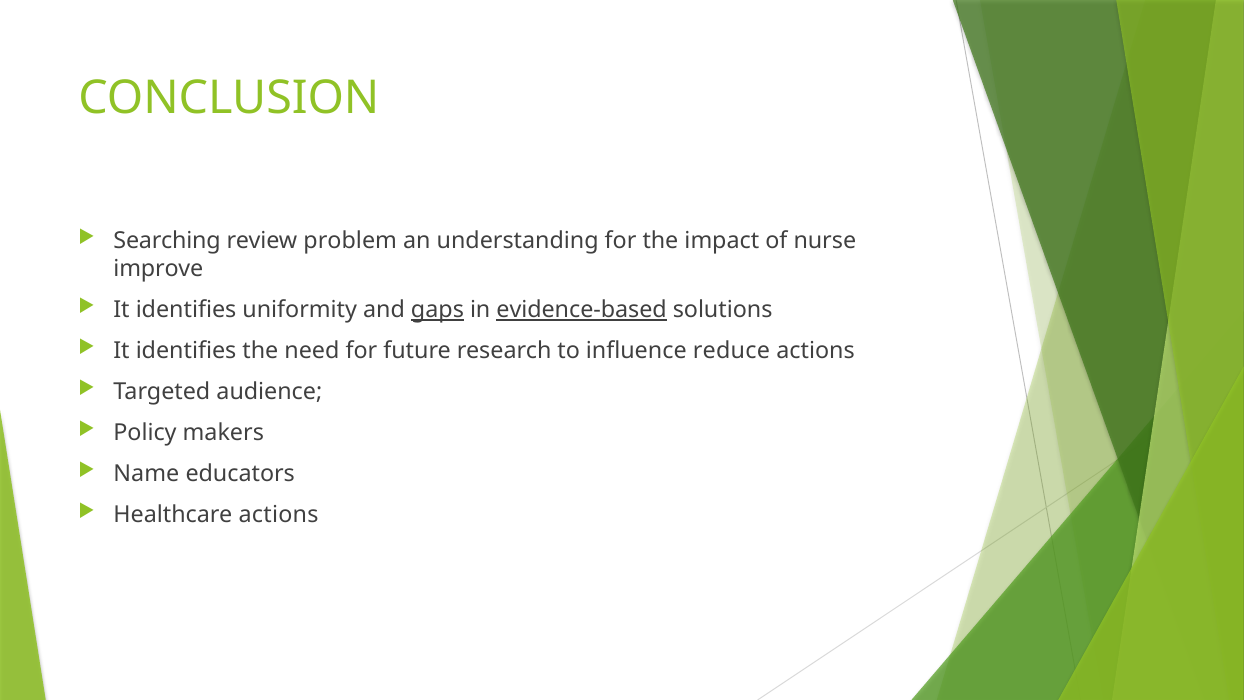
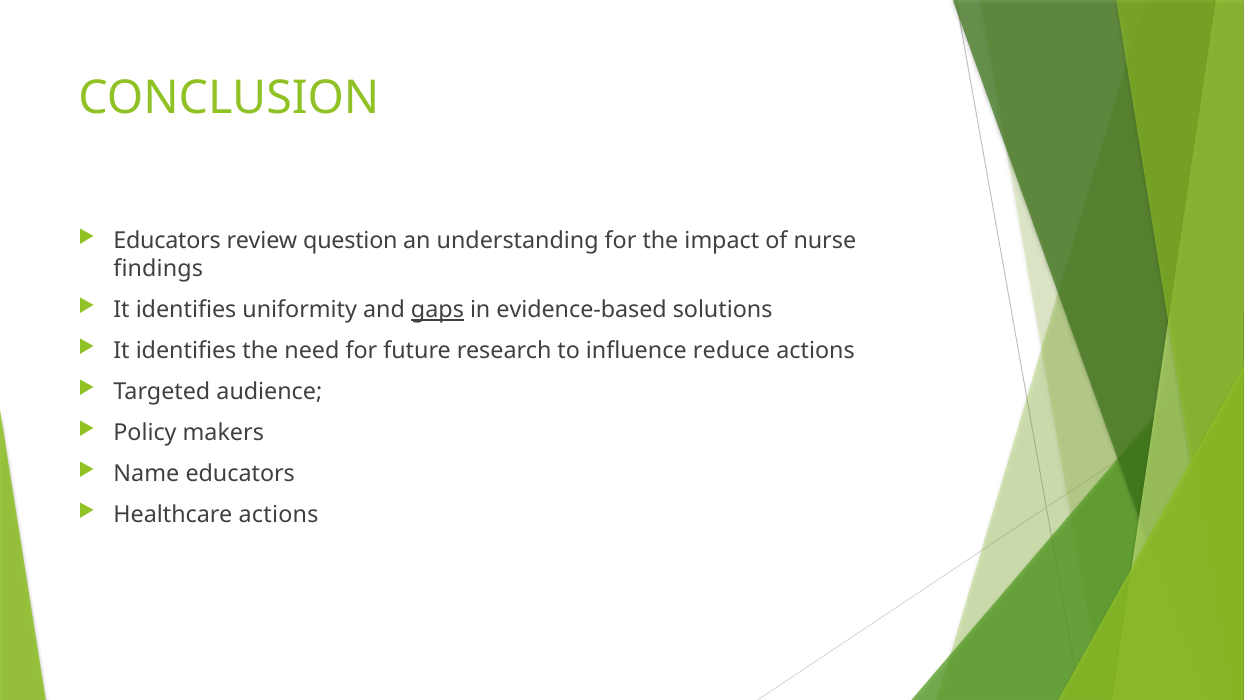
Searching at (167, 241): Searching -> Educators
problem: problem -> question
improve: improve -> findings
evidence-based underline: present -> none
